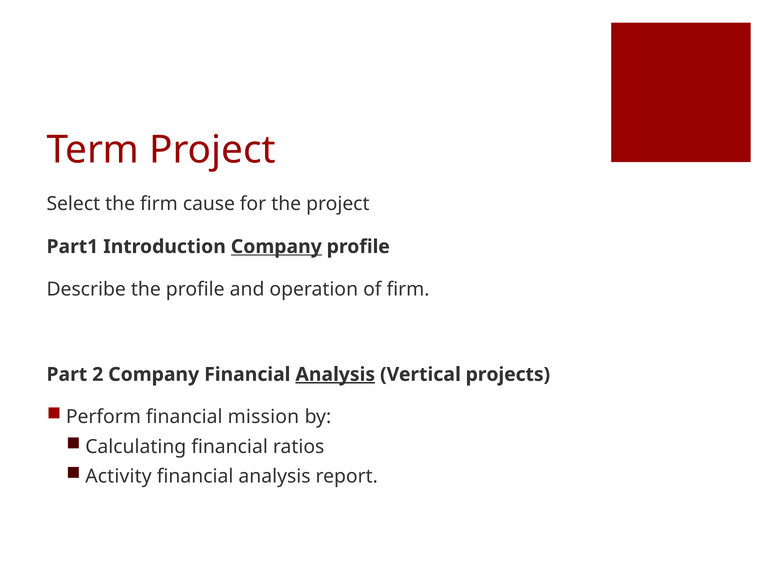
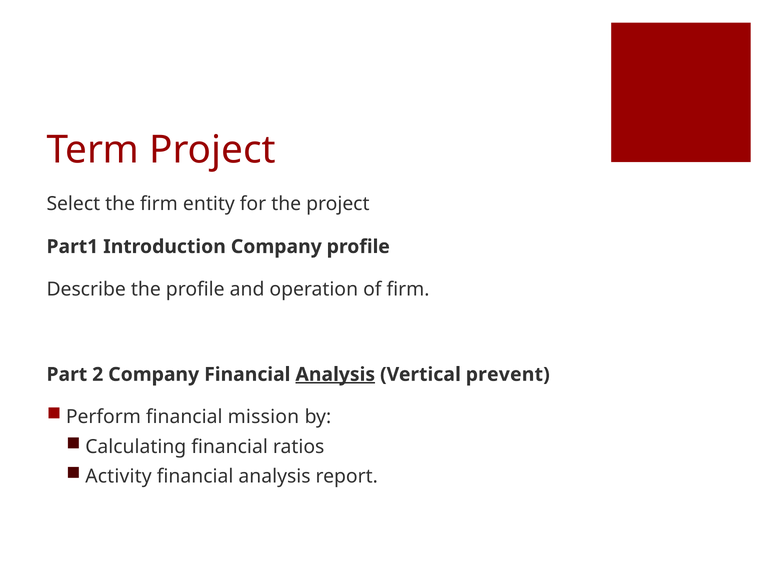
cause: cause -> entity
Company at (276, 247) underline: present -> none
projects: projects -> prevent
